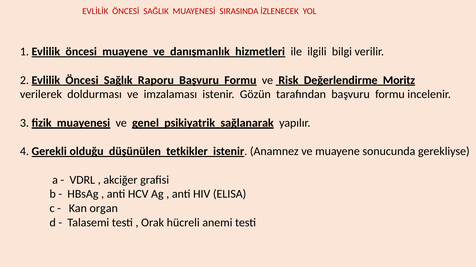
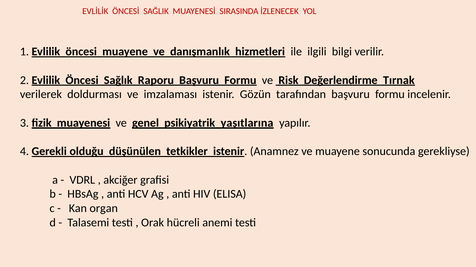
Moritz: Moritz -> Tırnak
sağlanarak: sağlanarak -> yaşıtlarına
